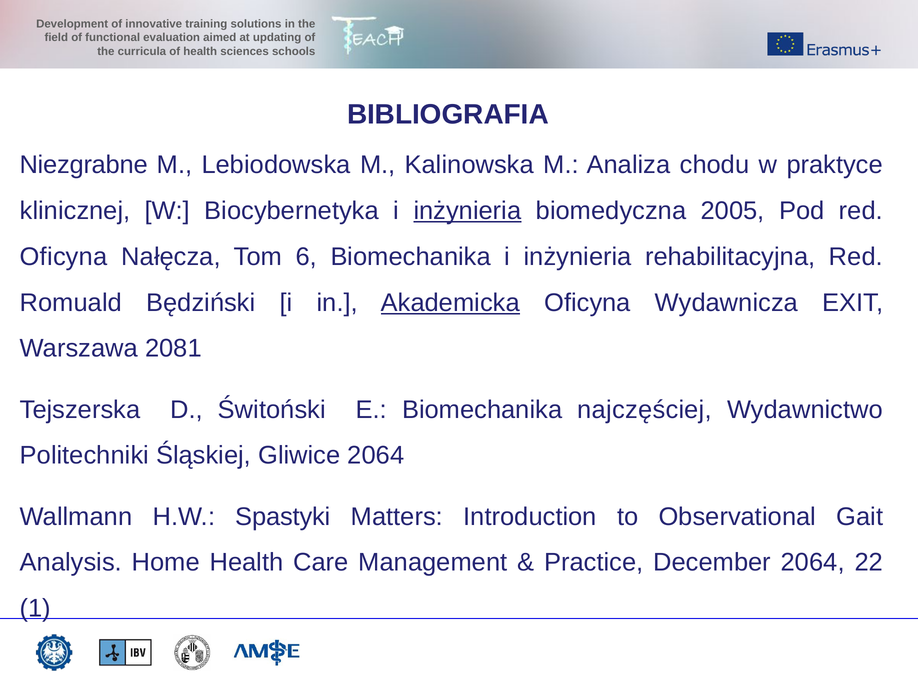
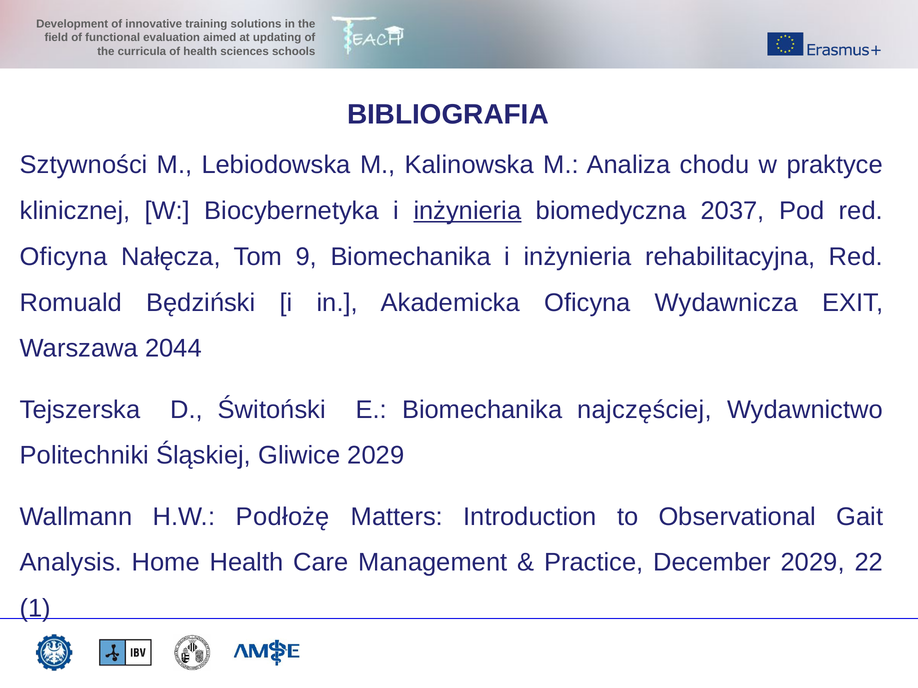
Niezgrabne: Niezgrabne -> Sztywności
2005: 2005 -> 2037
6: 6 -> 9
Akademicka underline: present -> none
2081: 2081 -> 2044
Gliwice 2064: 2064 -> 2029
Spastyki: Spastyki -> Podłożę
December 2064: 2064 -> 2029
